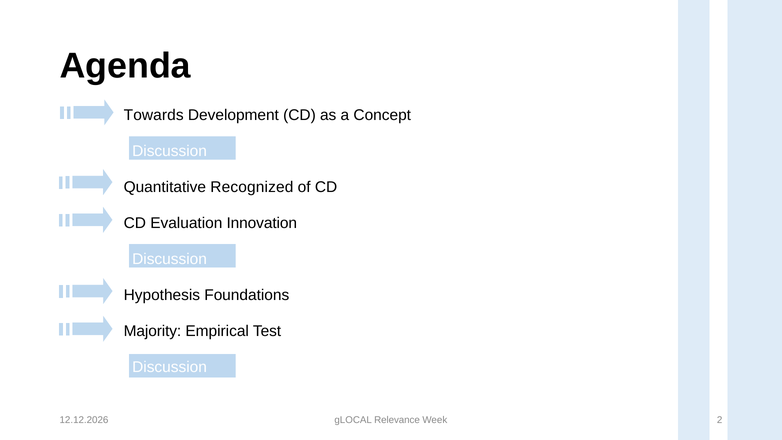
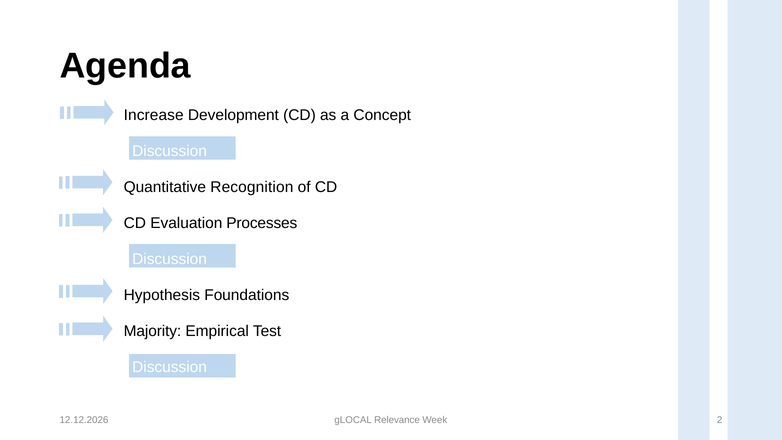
Towards: Towards -> Increase
Recognized: Recognized -> Recognition
Innovation: Innovation -> Processes
